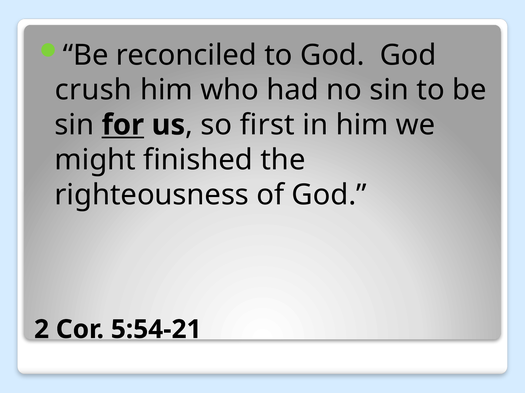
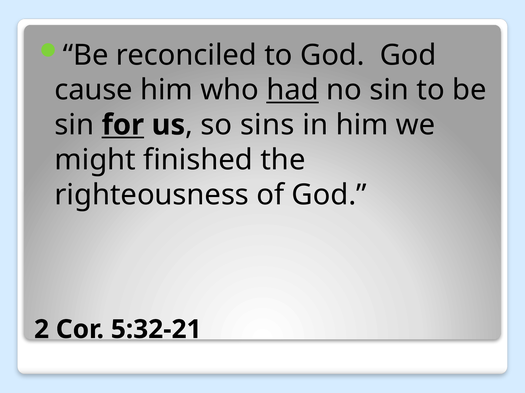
crush: crush -> cause
had underline: none -> present
first: first -> sins
5:54-21: 5:54-21 -> 5:32-21
